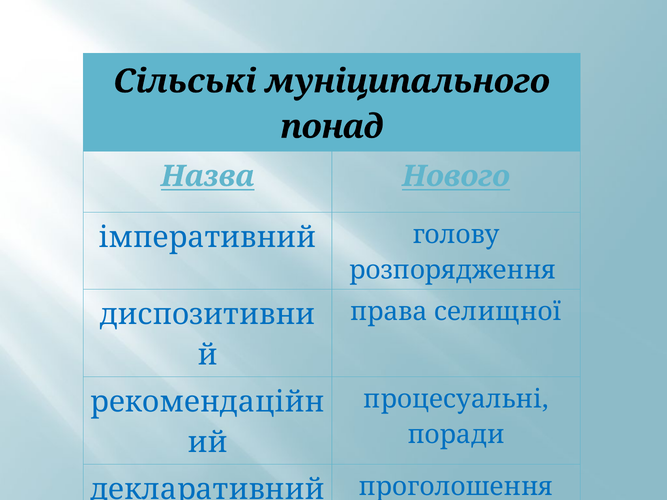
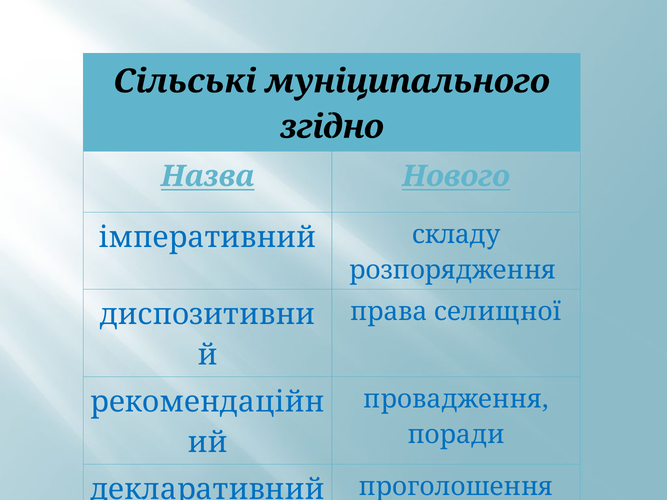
понад: понад -> згідно
голову: голову -> складу
процесуальні: процесуальні -> провадження
